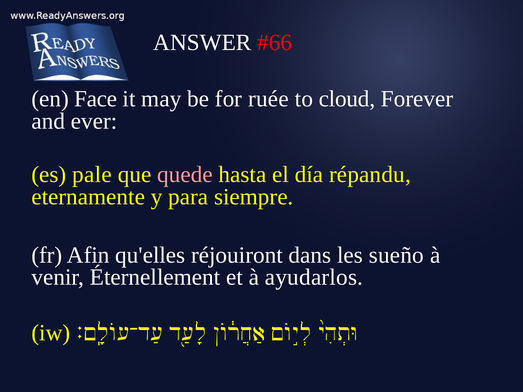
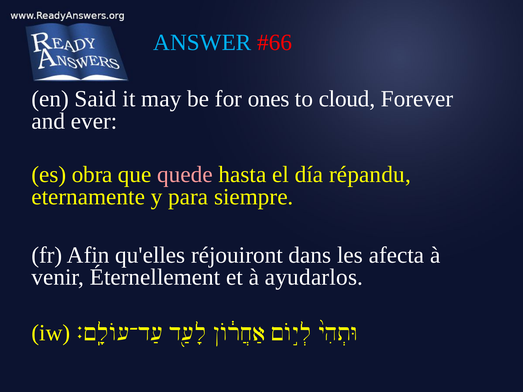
ANSWER colour: white -> light blue
Face: Face -> Said
ruée: ruée -> ones
pale: pale -> obra
sueño: sueño -> afecta
